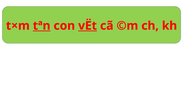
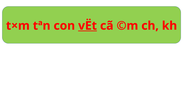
tªn underline: present -> none
